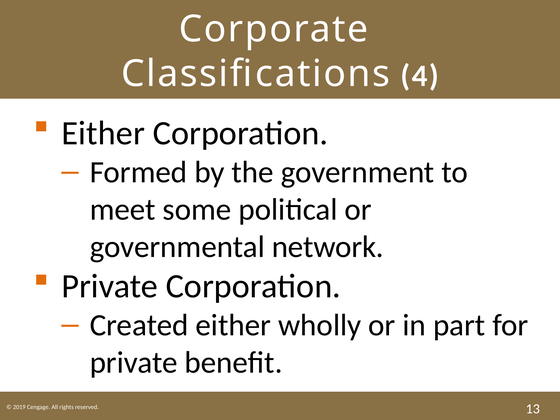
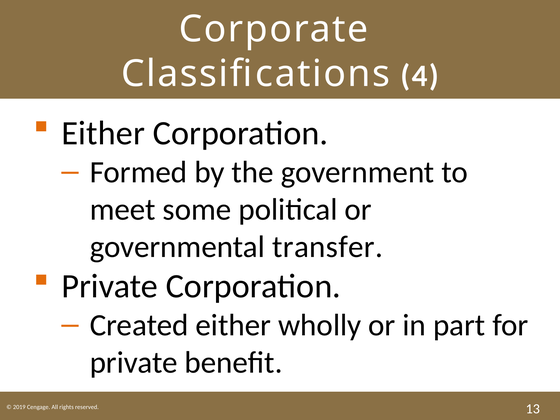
network: network -> transfer
